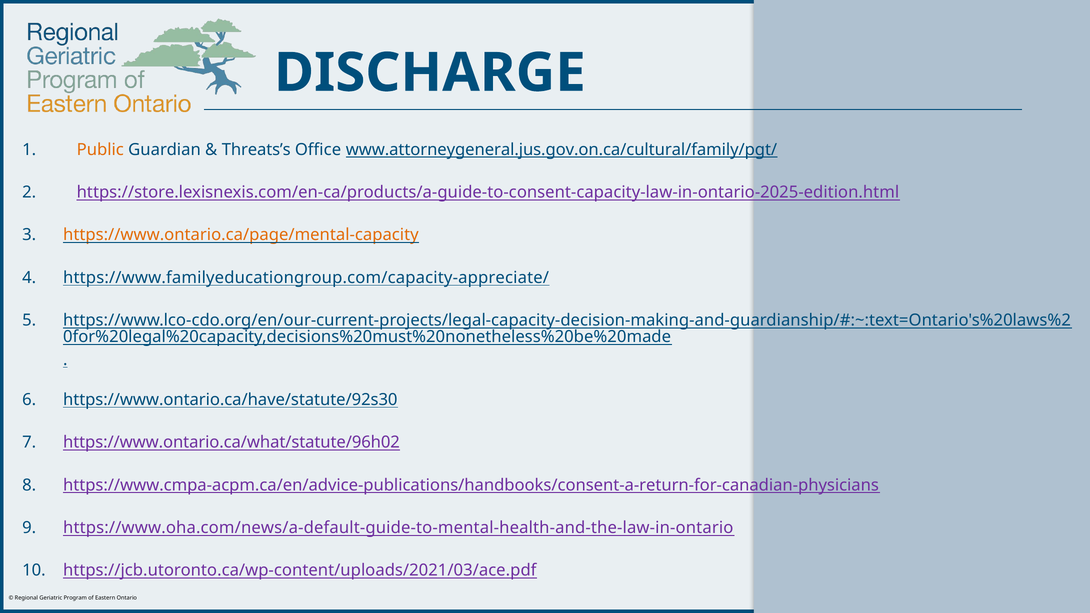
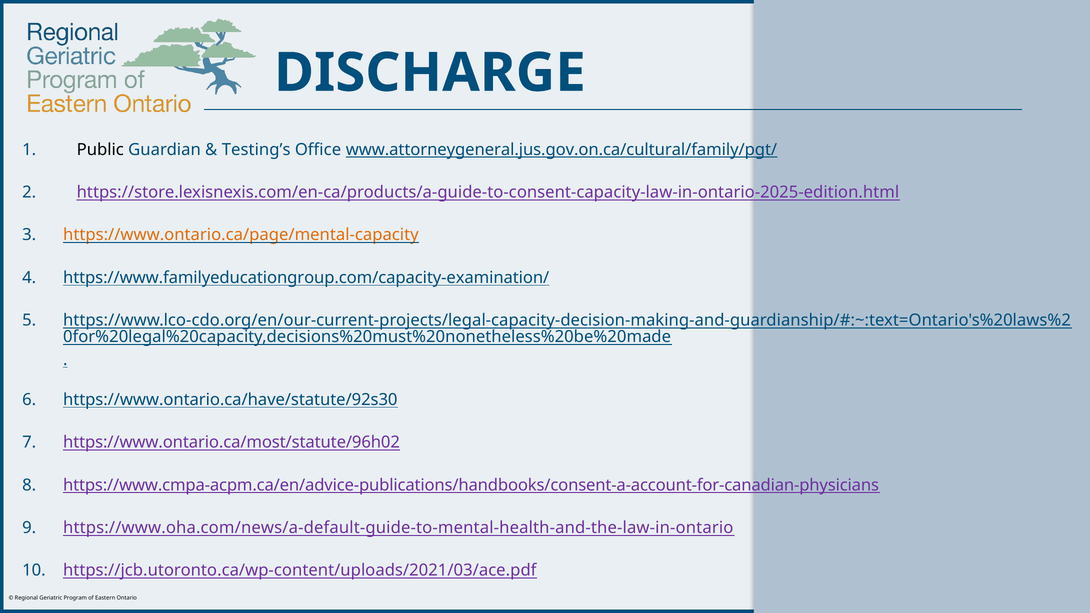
Public colour: orange -> black
Threats’s: Threats’s -> Testing’s
https://www.familyeducationgroup.com/capacity-appreciate/: https://www.familyeducationgroup.com/capacity-appreciate/ -> https://www.familyeducationgroup.com/capacity-examination/
https://www.ontario.ca/what/statute/96h02: https://www.ontario.ca/what/statute/96h02 -> https://www.ontario.ca/most/statute/96h02
https://www.cmpa-acpm.ca/en/advice-publications/handbooks/consent-a-return-for-canadian-physicians: https://www.cmpa-acpm.ca/en/advice-publications/handbooks/consent-a-return-for-canadian-physicians -> https://www.cmpa-acpm.ca/en/advice-publications/handbooks/consent-a-account-for-canadian-physicians
